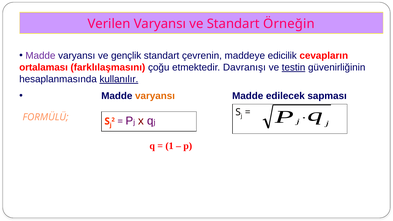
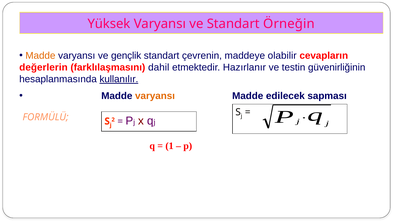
Verilen: Verilen -> Yüksek
Madde at (40, 56) colour: purple -> orange
edicilik: edicilik -> olabilir
ortalaması: ortalaması -> değerlerin
çoğu: çoğu -> dahil
Davranışı: Davranışı -> Hazırlanır
testin underline: present -> none
